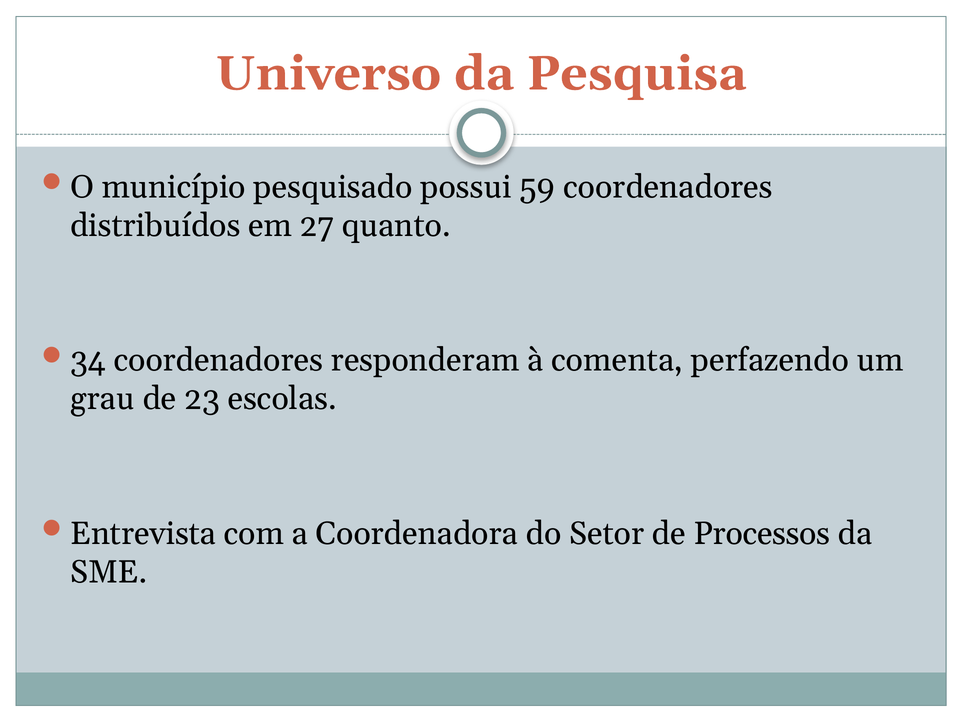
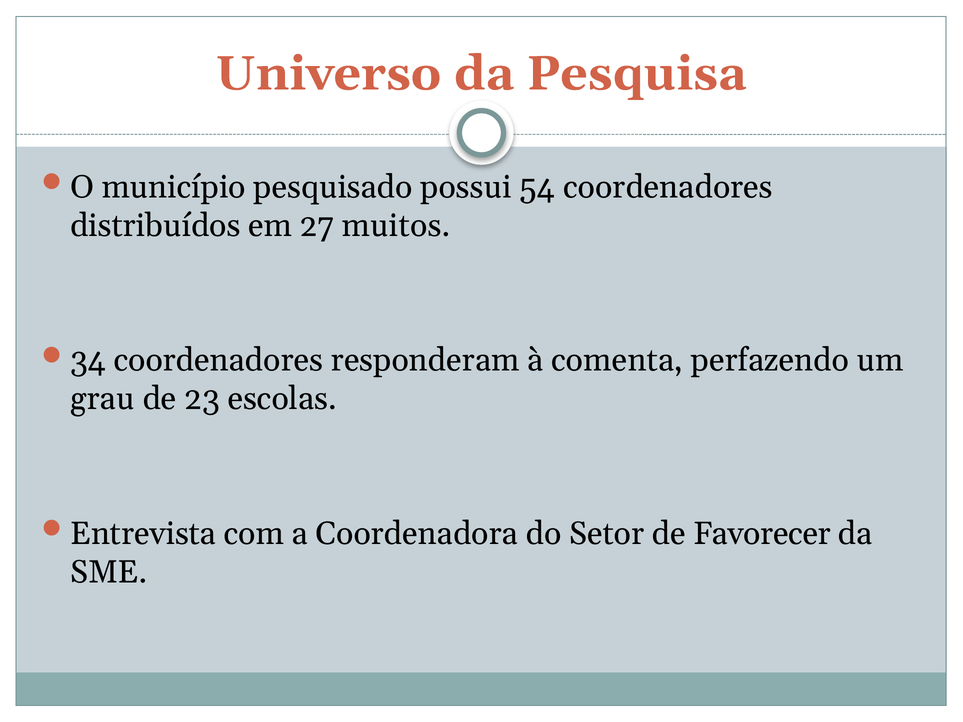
59: 59 -> 54
quanto: quanto -> muitos
Processos: Processos -> Favorecer
